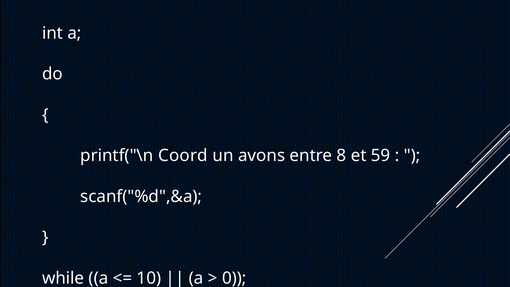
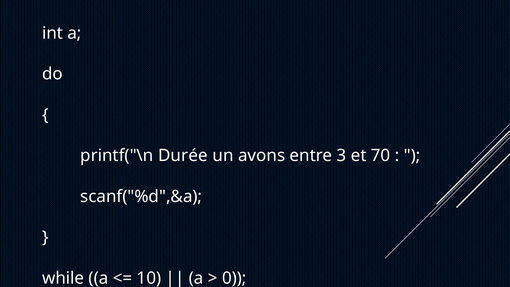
Coord: Coord -> Durée
8: 8 -> 3
59: 59 -> 70
